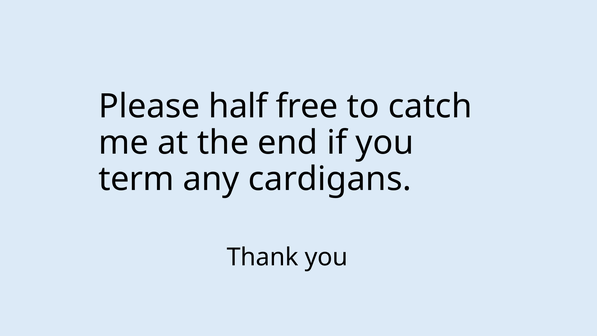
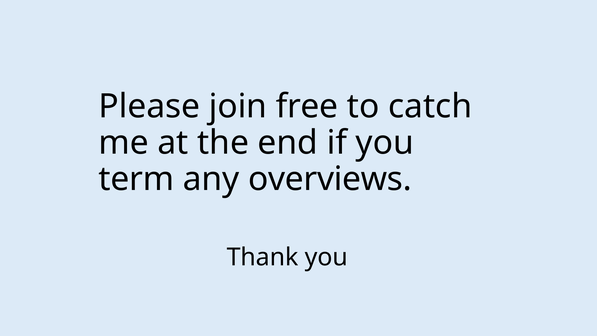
half: half -> join
cardigans: cardigans -> overviews
